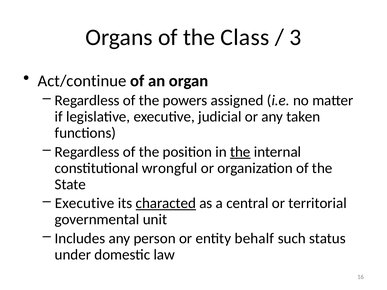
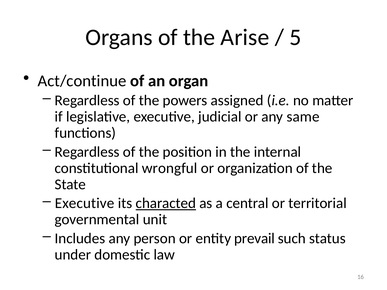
Class: Class -> Arise
3: 3 -> 5
taken: taken -> same
the at (240, 152) underline: present -> none
behalf: behalf -> prevail
